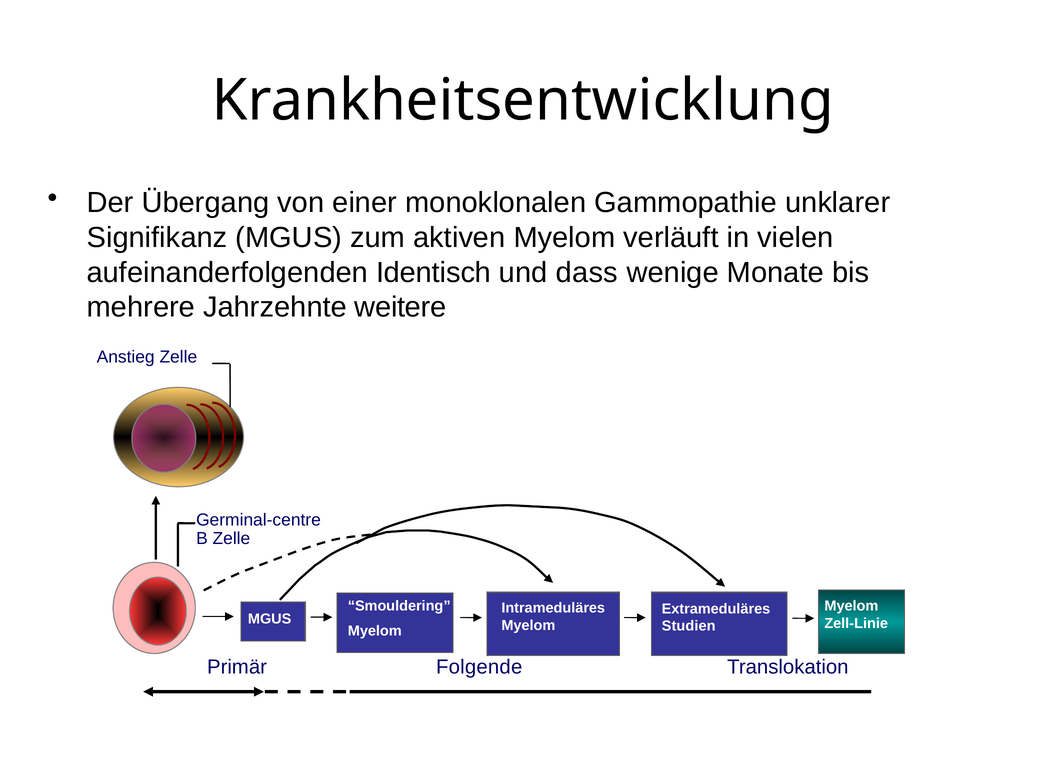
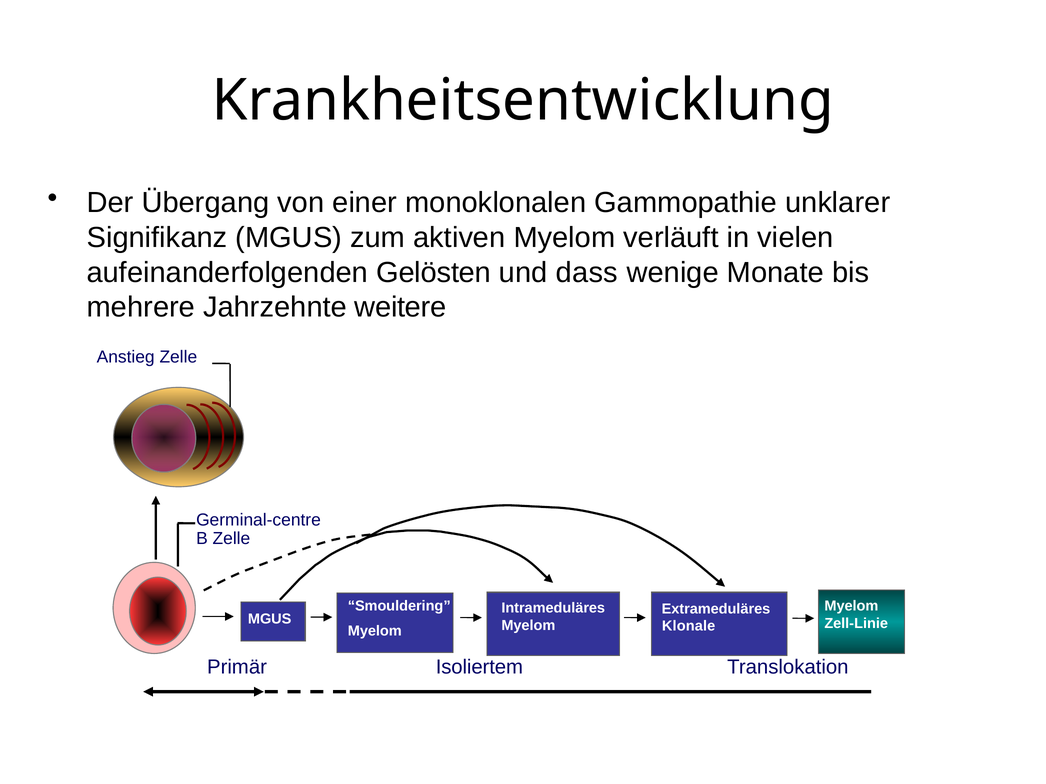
Identisch: Identisch -> Gelösten
Studien: Studien -> Klonale
Folgende: Folgende -> Isoliertem
